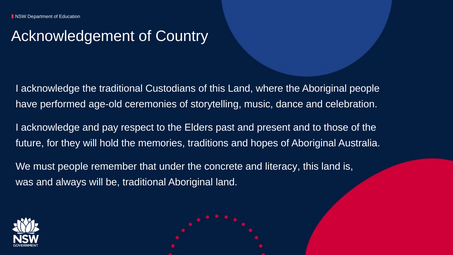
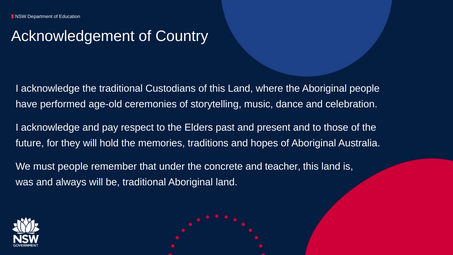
literacy: literacy -> teacher
